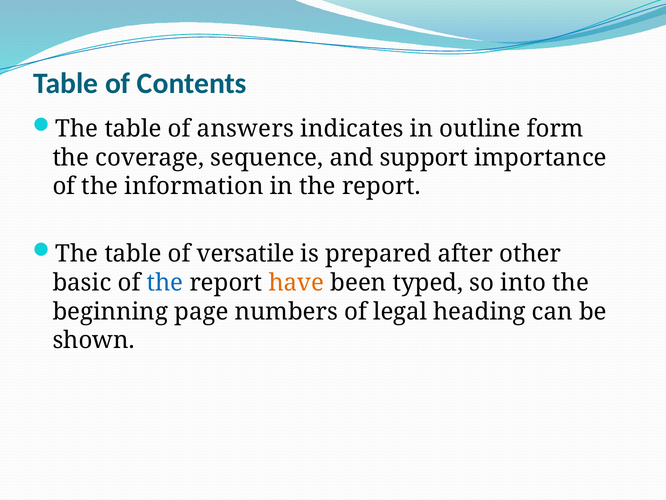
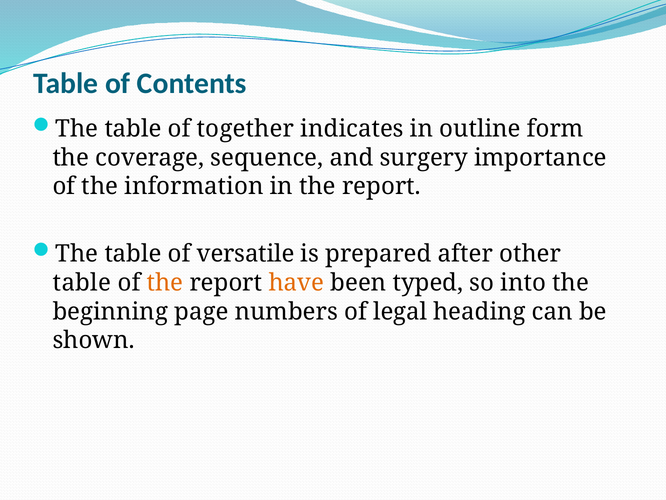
answers: answers -> together
support: support -> surgery
basic at (82, 282): basic -> table
the at (165, 282) colour: blue -> orange
